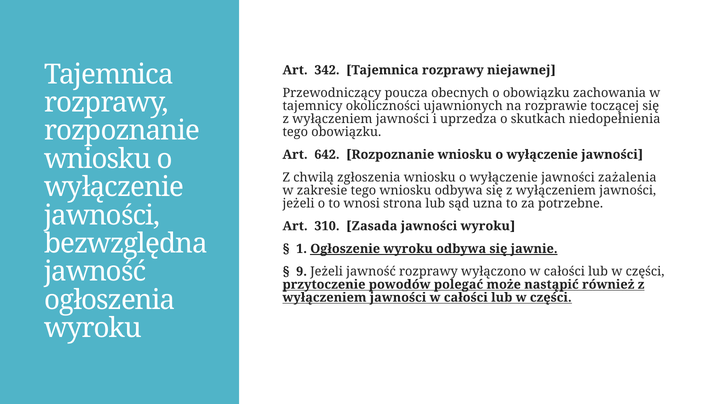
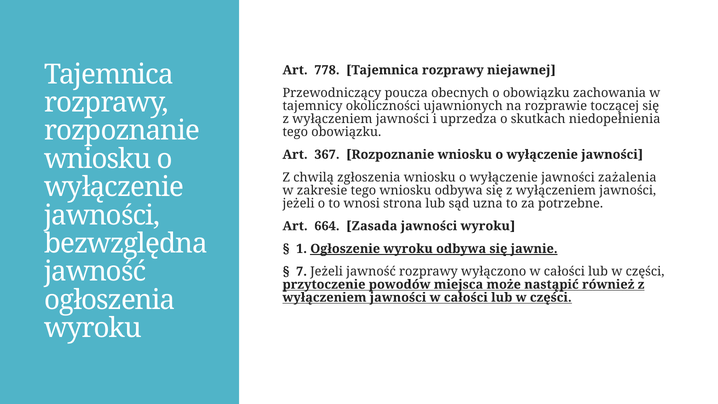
342: 342 -> 778
642: 642 -> 367
310: 310 -> 664
9: 9 -> 7
polegać: polegać -> miejsca
